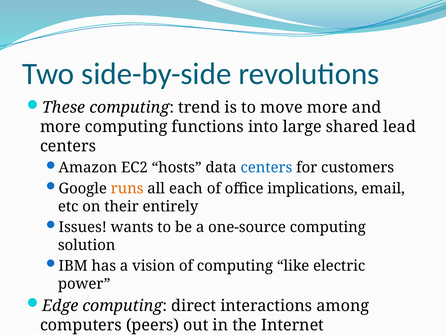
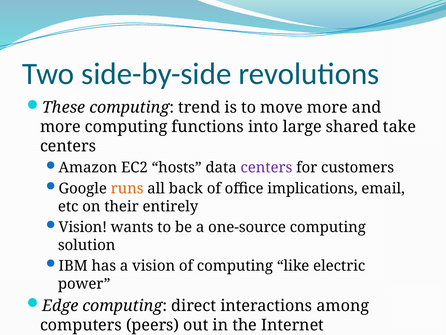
lead: lead -> take
centers at (266, 167) colour: blue -> purple
each: each -> back
Issues at (83, 227): Issues -> Vision
